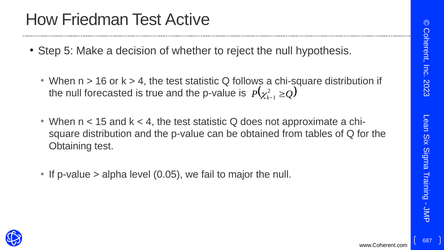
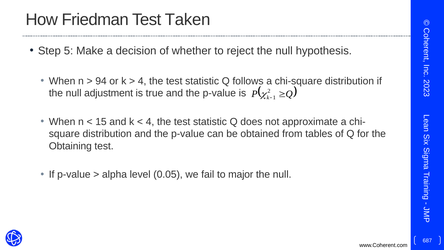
Active: Active -> Taken
16: 16 -> 94
forecasted: forecasted -> adjustment
